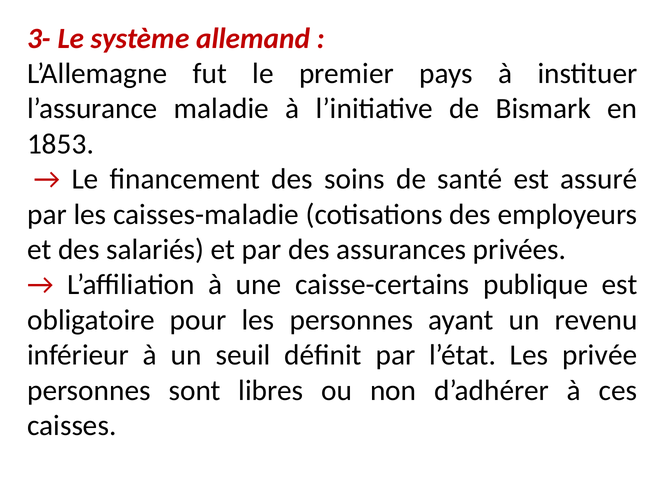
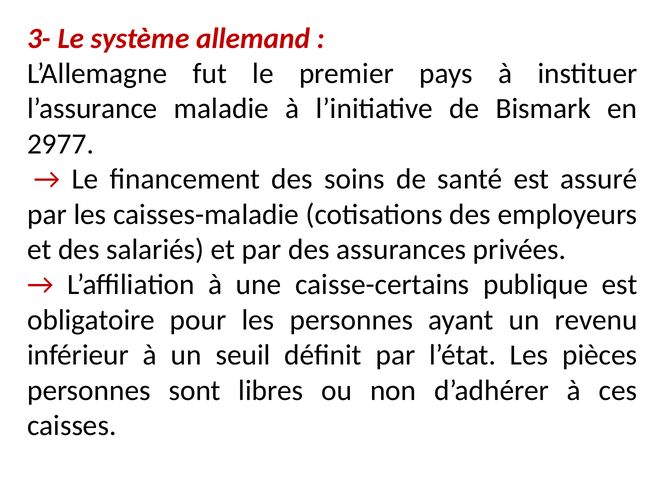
1853: 1853 -> 2977
privée: privée -> pièces
